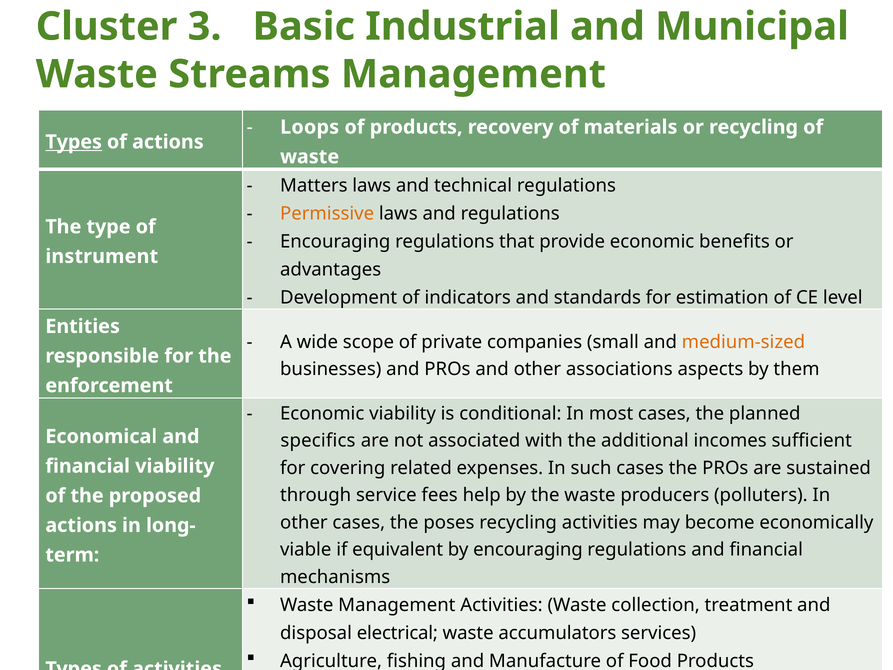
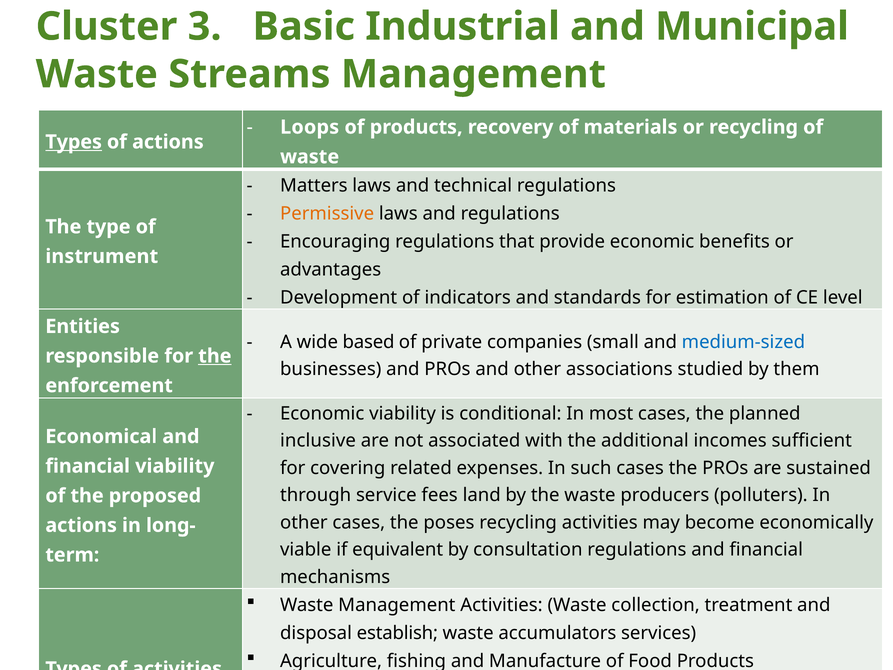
scope: scope -> based
medium-sized colour: orange -> blue
the at (215, 356) underline: none -> present
aspects: aspects -> studied
specifics: specifics -> inclusive
help: help -> land
by encouraging: encouraging -> consultation
electrical: electrical -> establish
